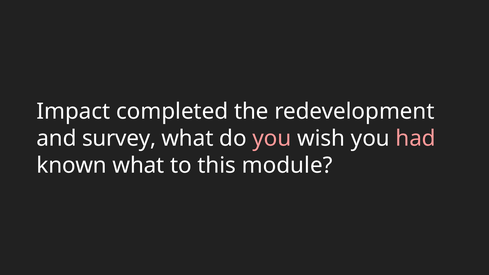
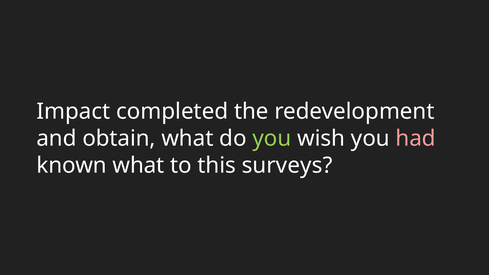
survey: survey -> obtain
you at (272, 138) colour: pink -> light green
module: module -> surveys
